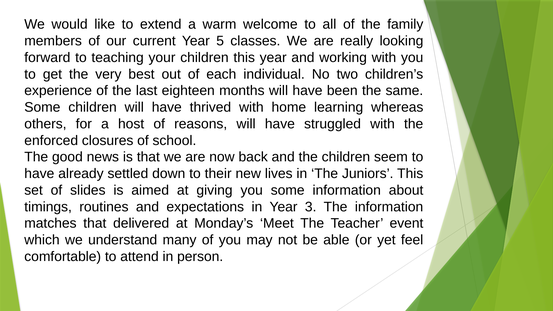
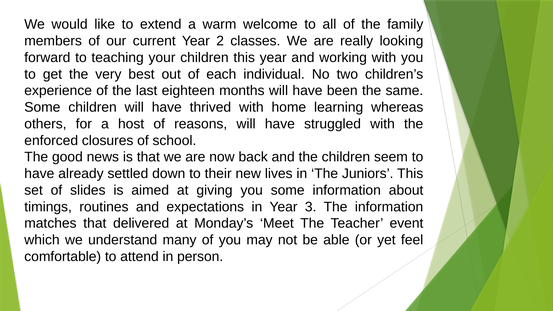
5: 5 -> 2
